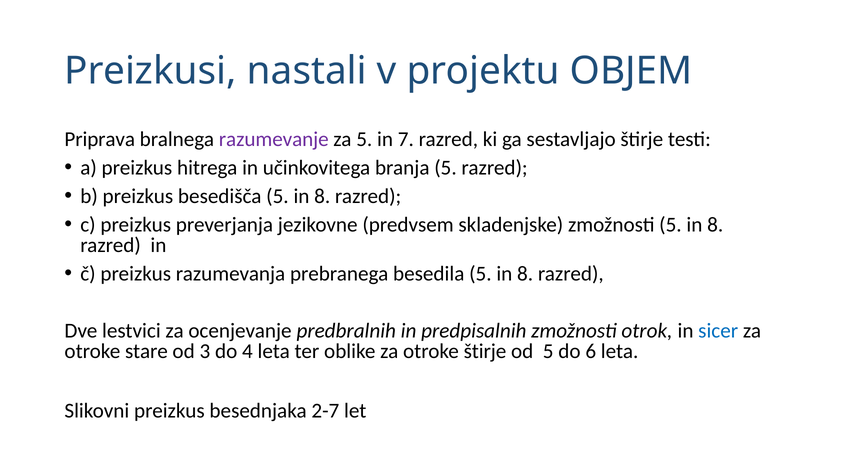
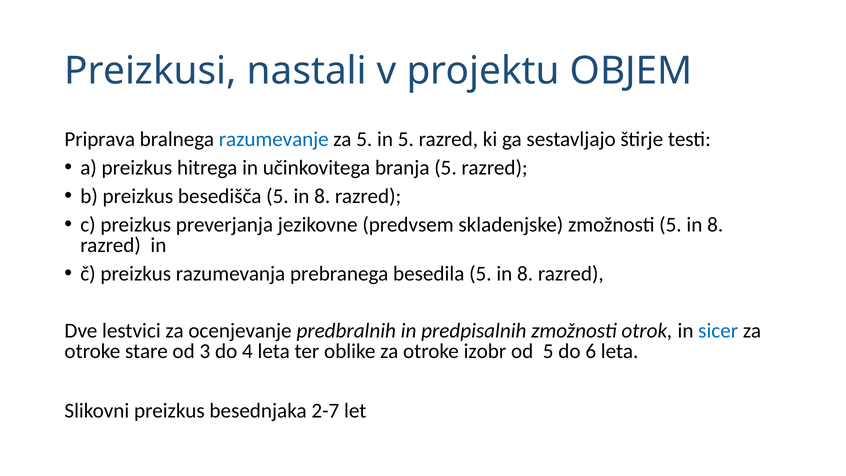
razumevanje colour: purple -> blue
in 7: 7 -> 5
otroke štirje: štirje -> izobr
